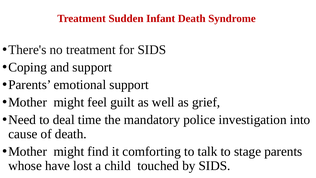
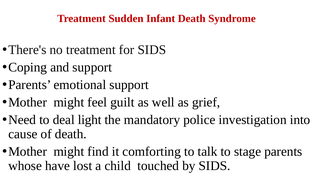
time: time -> light
